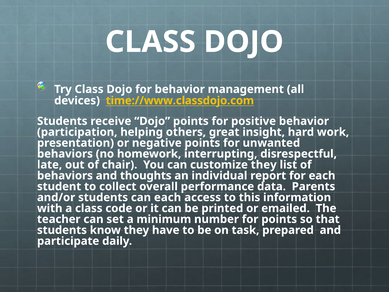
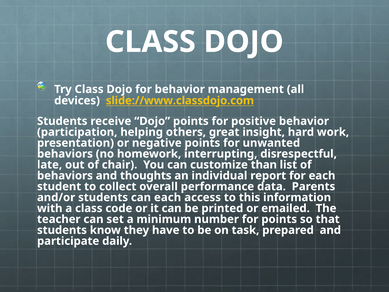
time://www.classdojo.com: time://www.classdojo.com -> slide://www.classdojo.com
customize they: they -> than
